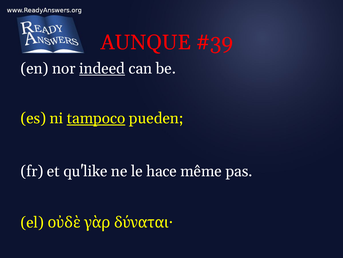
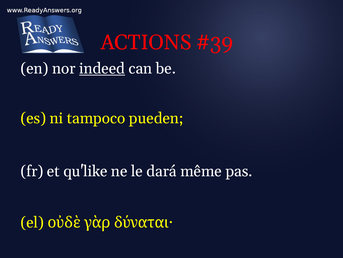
AUNQUE: AUNQUE -> ACTIONS
tampoco underline: present -> none
hace: hace -> dará
